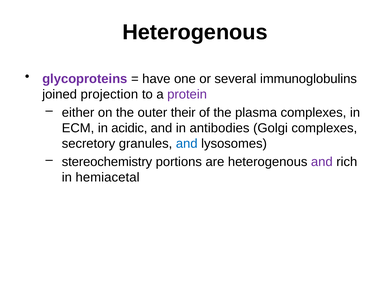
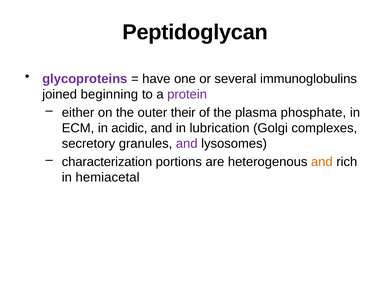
Heterogenous at (195, 32): Heterogenous -> Peptidoglycan
projection: projection -> beginning
plasma complexes: complexes -> phosphate
antibodies: antibodies -> lubrication
and at (187, 144) colour: blue -> purple
stereochemistry: stereochemistry -> characterization
and at (322, 162) colour: purple -> orange
